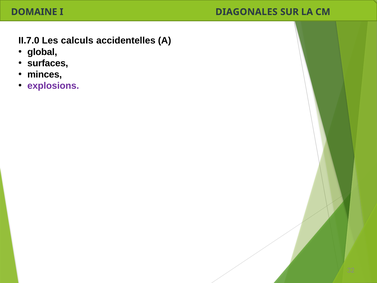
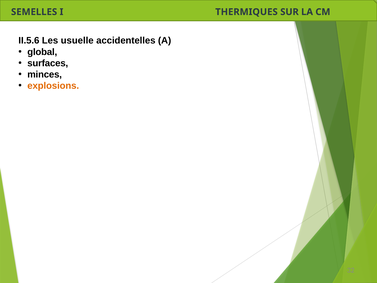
DOMAINE: DOMAINE -> SEMELLES
DIAGONALES: DIAGONALES -> THERMIQUES
II.7.0: II.7.0 -> II.5.6
calculs: calculs -> usuelle
explosions colour: purple -> orange
